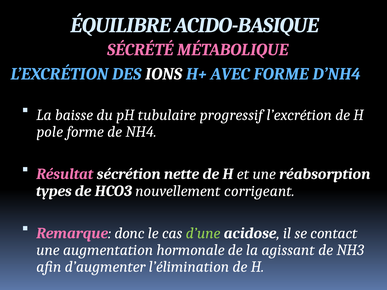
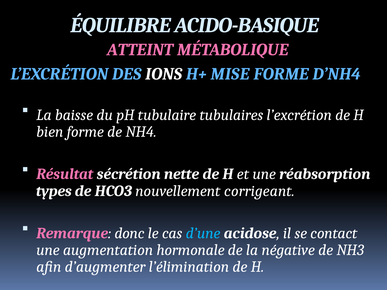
SÉCRÉTÉ: SÉCRÉTÉ -> ATTEINT
AVEC: AVEC -> MISE
progressif: progressif -> tubulaires
pole: pole -> bien
d’une colour: light green -> light blue
agissant: agissant -> négative
